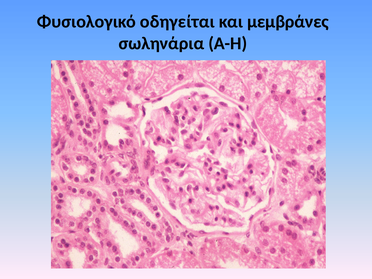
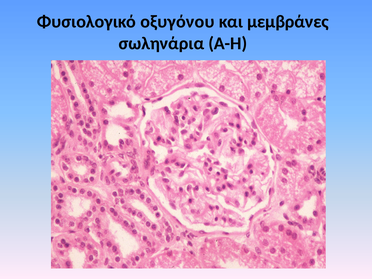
οδηγείται: οδηγείται -> οξυγόνου
